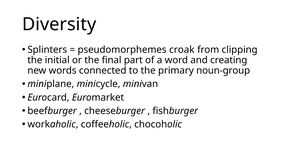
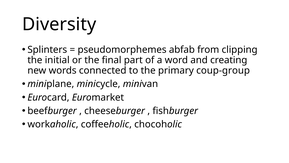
croak: croak -> abfab
noun-group: noun-group -> coup-group
